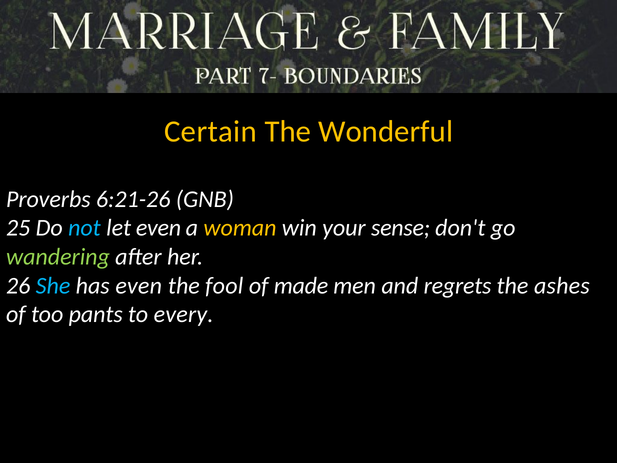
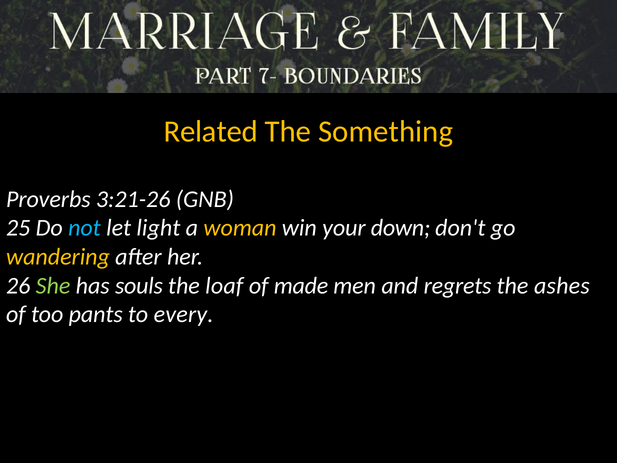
Certain: Certain -> Related
Wonderful: Wonderful -> Something
6:21-26: 6:21-26 -> 3:21-26
let even: even -> light
sense: sense -> down
wandering colour: light green -> yellow
She colour: light blue -> light green
has even: even -> souls
fool: fool -> loaf
